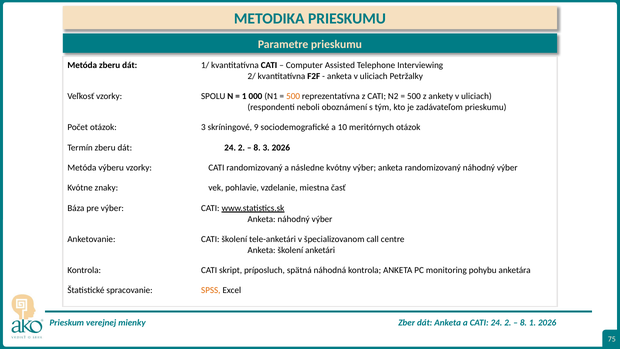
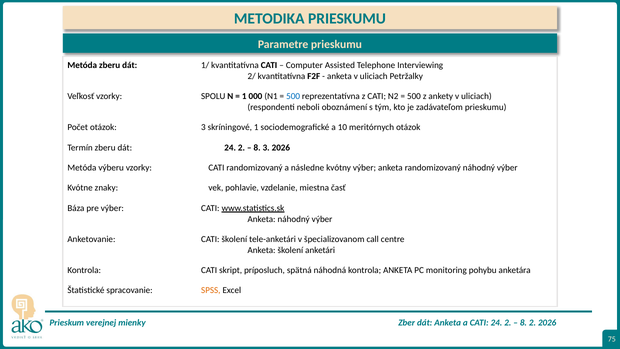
500 at (293, 96) colour: orange -> blue
skríningové 9: 9 -> 1
8 1: 1 -> 2
